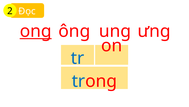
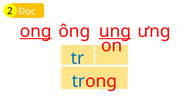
ung underline: none -> present
